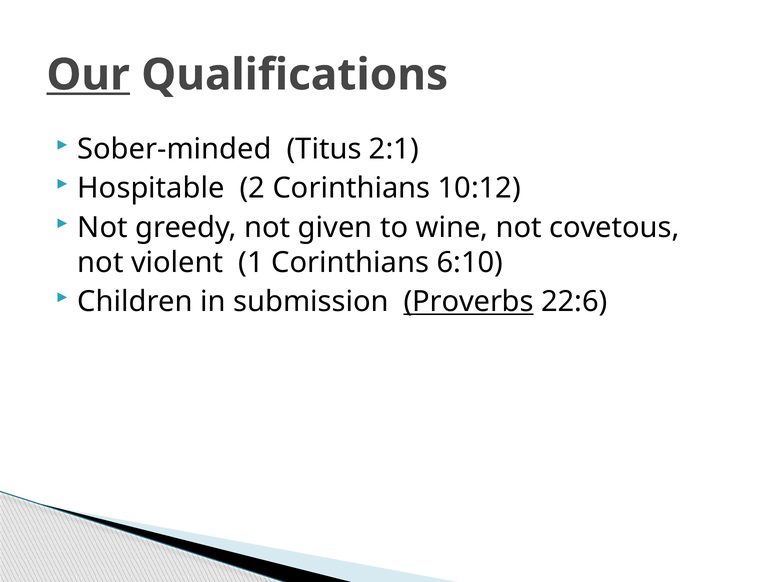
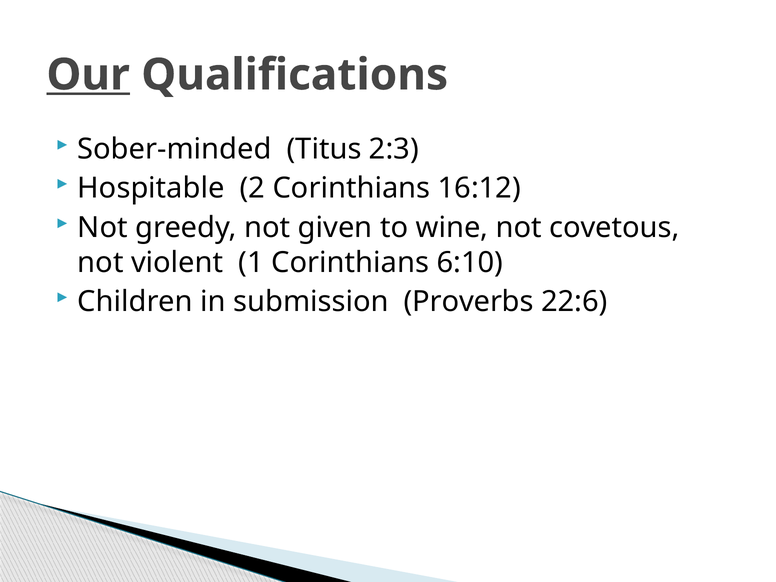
2:1: 2:1 -> 2:3
10:12: 10:12 -> 16:12
Proverbs underline: present -> none
